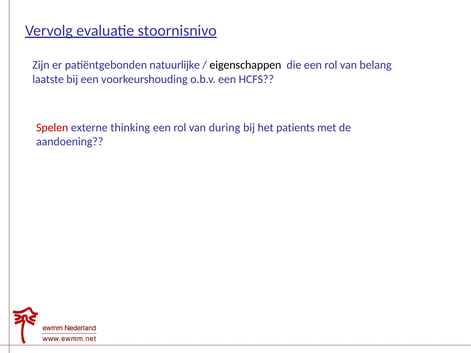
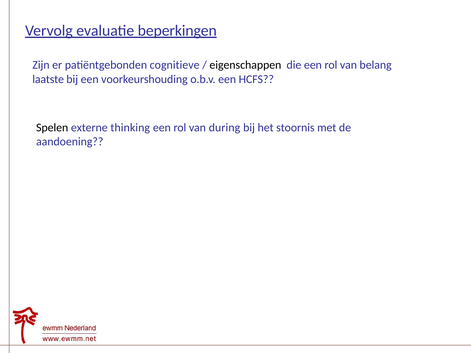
stoornisnivo: stoornisnivo -> beperkingen
natuurlijke: natuurlijke -> cognitieve
Spelen colour: red -> black
patients: patients -> stoornis
